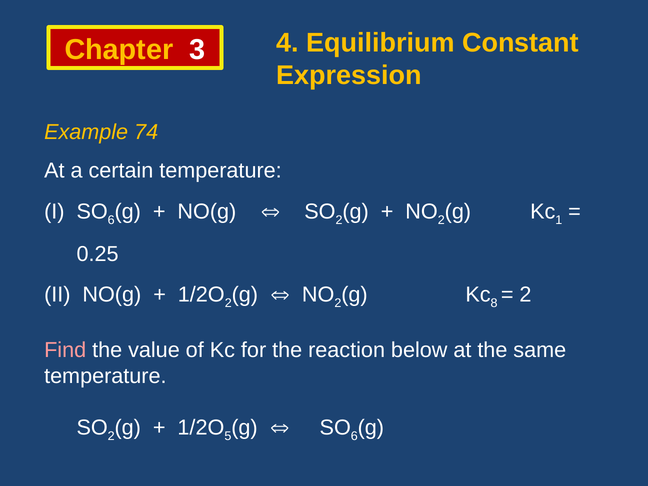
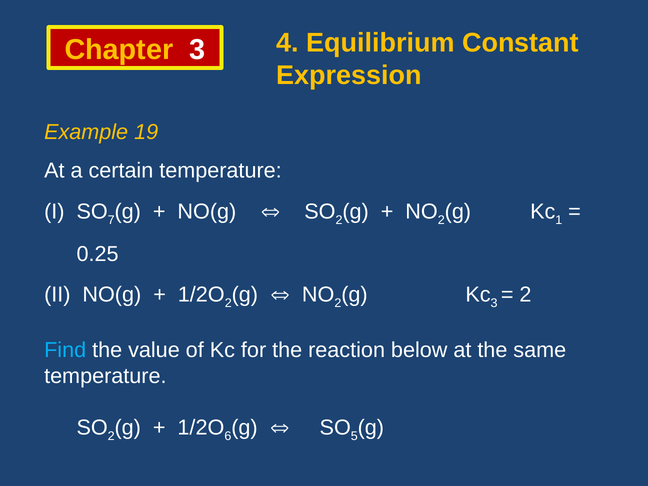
74: 74 -> 19
6 at (111, 220): 6 -> 7
Kc 8: 8 -> 3
Find colour: pink -> light blue
5: 5 -> 6
6 at (354, 436): 6 -> 5
